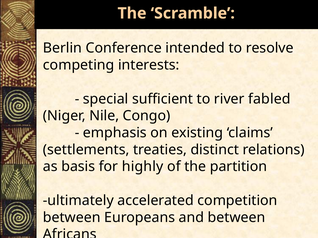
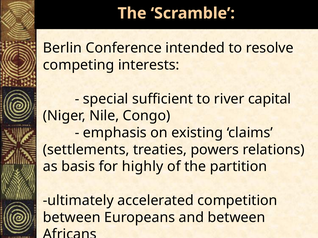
fabled: fabled -> capital
distinct: distinct -> powers
